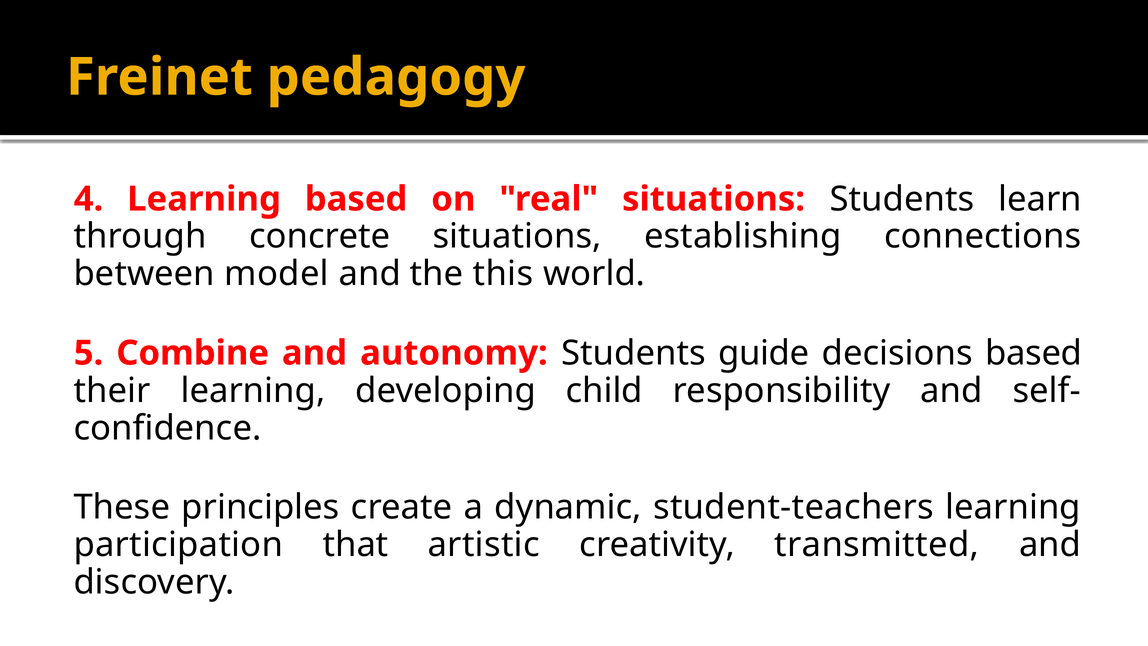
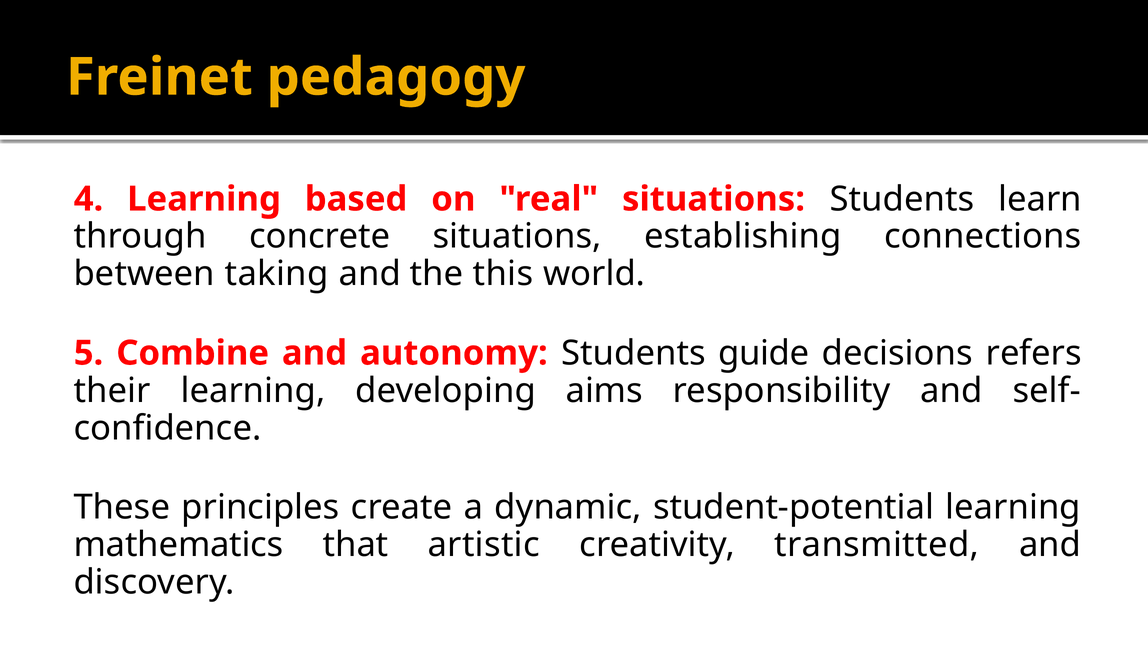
model: model -> taking
decisions based: based -> refers
child: child -> aims
student-teachers: student-teachers -> student-potential
participation: participation -> mathematics
